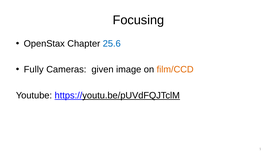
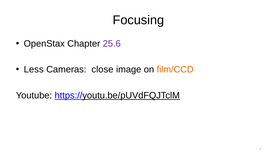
25.6 colour: blue -> purple
Fully: Fully -> Less
given: given -> close
